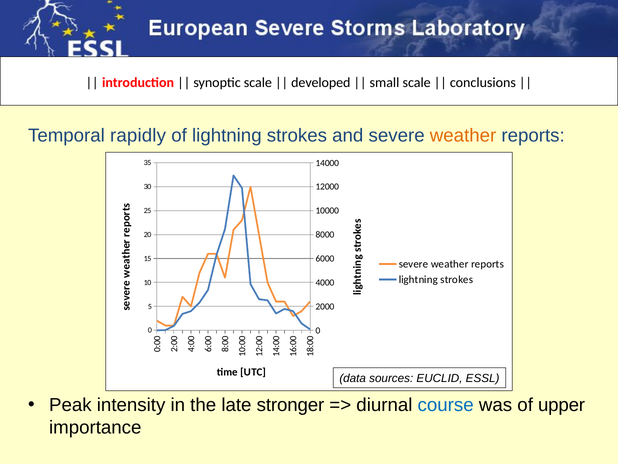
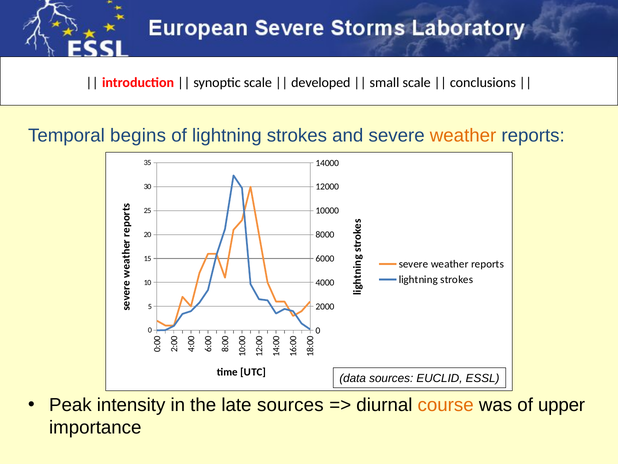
rapidly: rapidly -> begins
late stronger: stronger -> sources
course colour: blue -> orange
